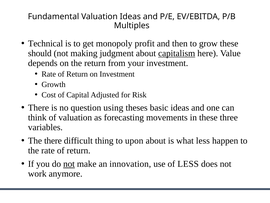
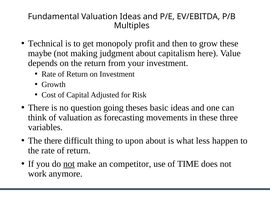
should: should -> maybe
capitalism underline: present -> none
using: using -> going
innovation: innovation -> competitor
of LESS: LESS -> TIME
